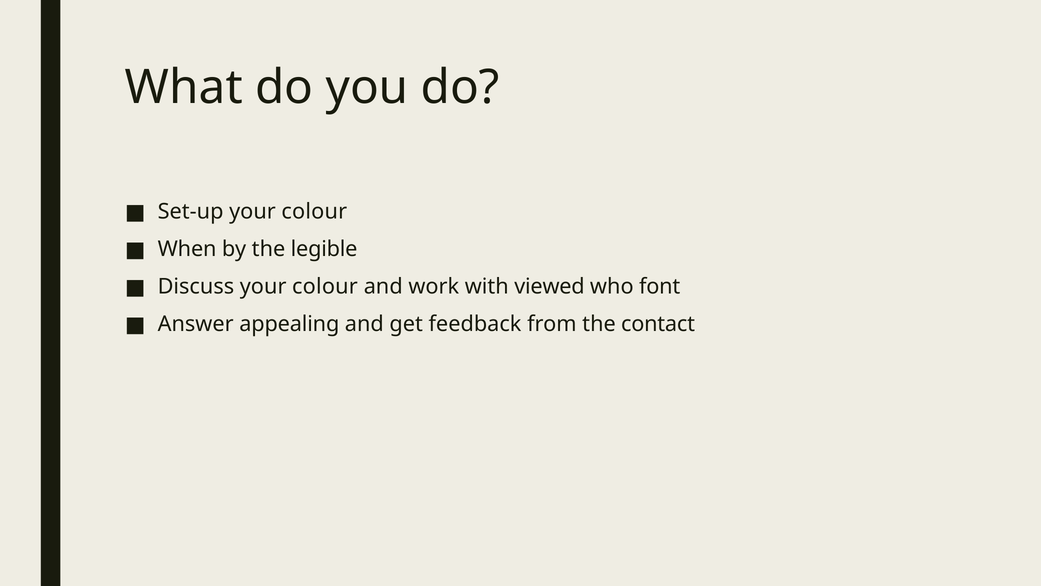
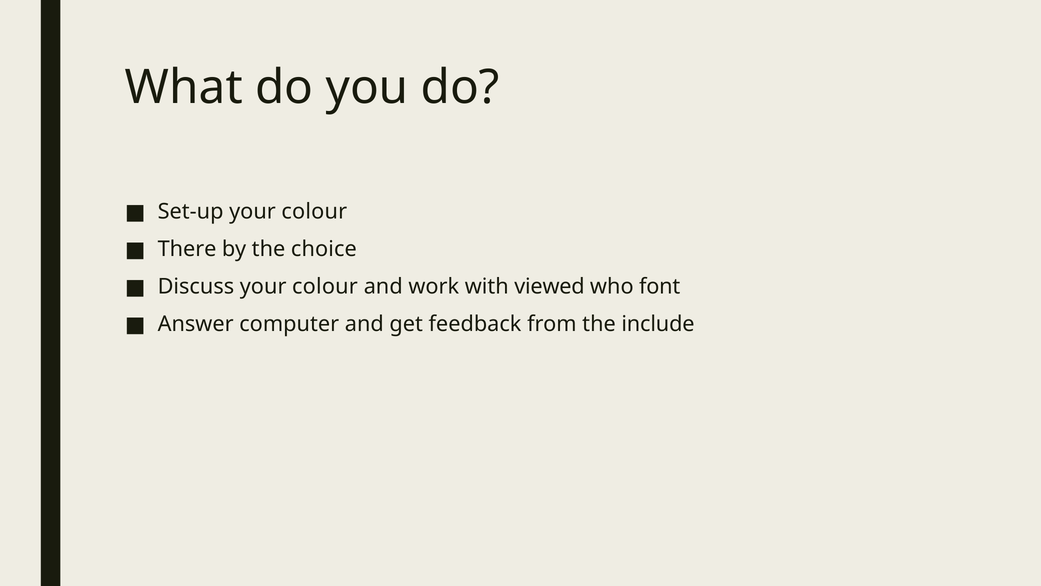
When: When -> There
legible: legible -> choice
appealing: appealing -> computer
contact: contact -> include
